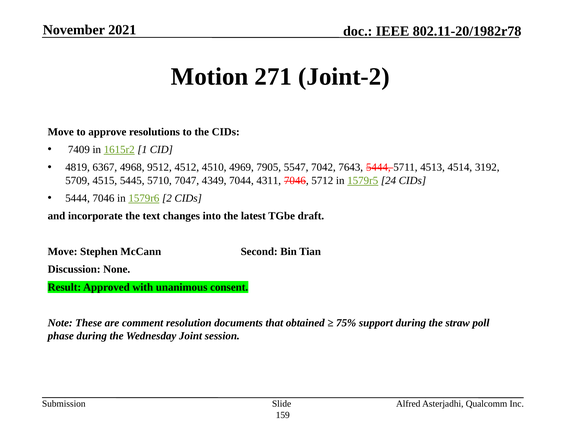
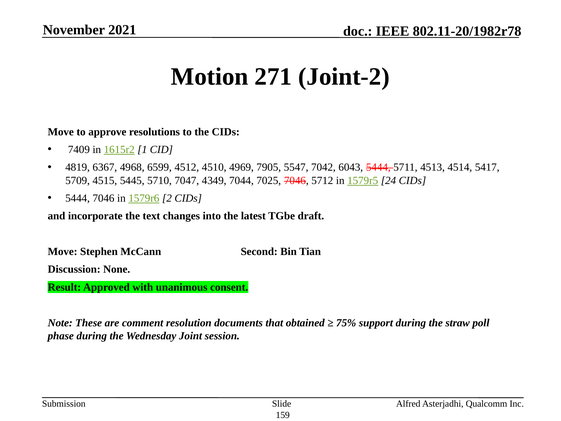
9512: 9512 -> 6599
7643: 7643 -> 6043
3192: 3192 -> 5417
4311: 4311 -> 7025
